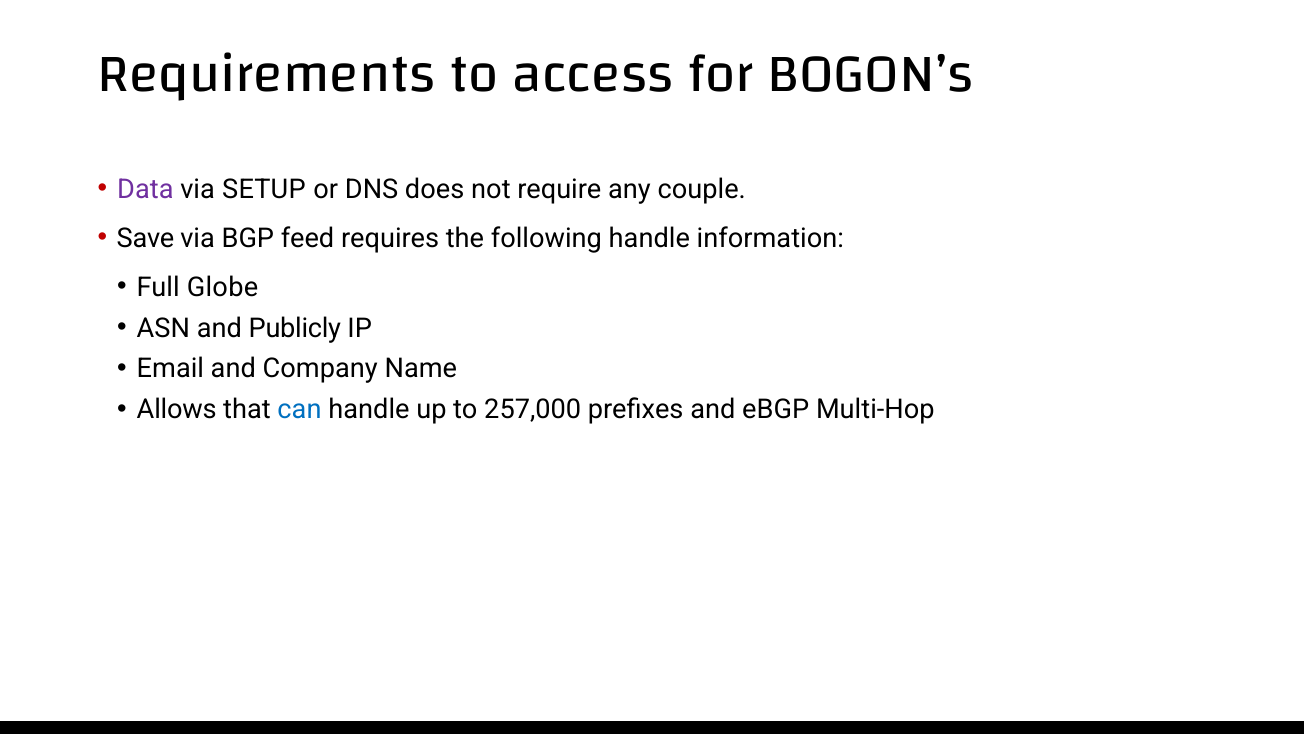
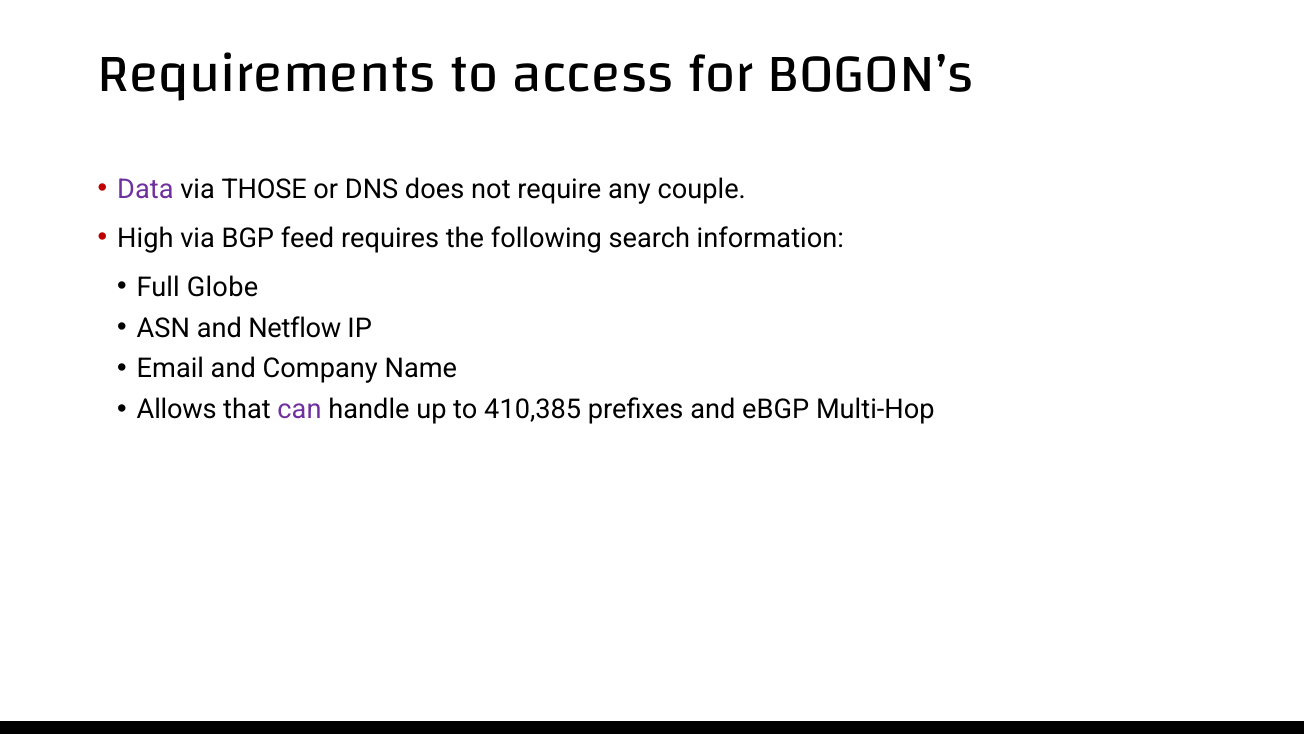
SETUP: SETUP -> THOSE
Save: Save -> High
following handle: handle -> search
Publicly: Publicly -> Netflow
can colour: blue -> purple
257,000: 257,000 -> 410,385
